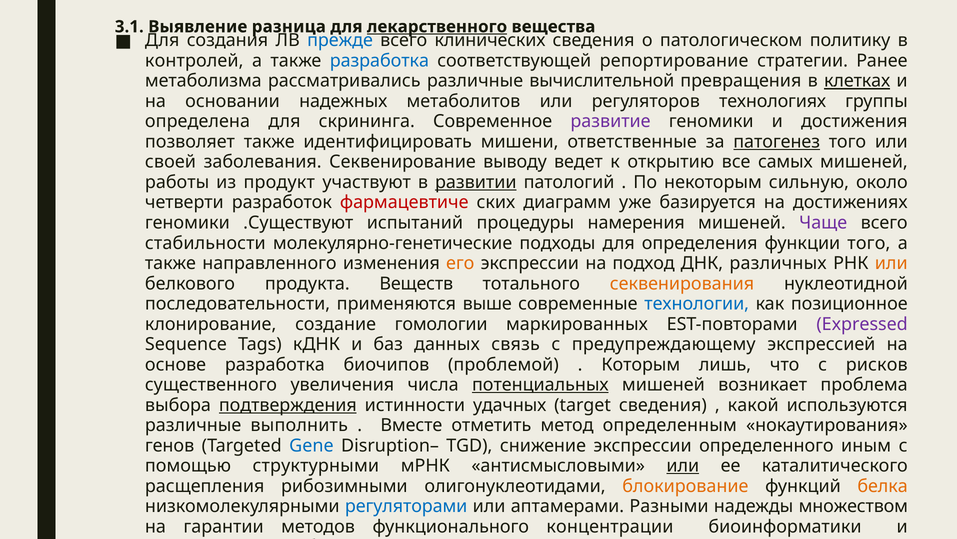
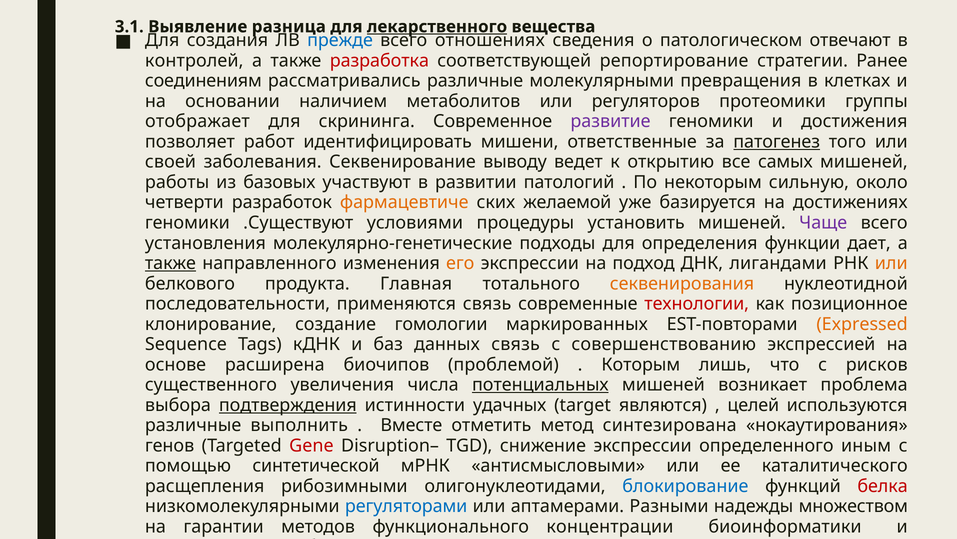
клинических: клинических -> отношениях
патологическом политику: политику -> отвечают
разработка at (379, 61) colour: blue -> red
метаболизма: метаболизма -> соединениям
вычислительной: вычислительной -> молекулярными
клетках underline: present -> none
надежных: надежных -> наличием
технологиях: технологиях -> протеомики
определена: определена -> отображает
позволяет также: также -> работ
продукт: продукт -> базовых
развитии underline: present -> none
фармацевтиче colour: red -> orange
диаграмм: диаграмм -> желаемой
испытаний: испытаний -> условиями
намерения: намерения -> установить
стабильности: стабильности -> установления
функции того: того -> дает
также at (170, 263) underline: none -> present
различных: различных -> лигандами
продукта Веществ: Веществ -> Главная
применяются выше: выше -> связь
технологии colour: blue -> red
Expressed colour: purple -> orange
предупреждающему: предупреждающему -> совершенствованию
основе разработка: разработка -> расширена
target сведения: сведения -> являются
какой: какой -> целей
определенным: определенным -> синтезирована
Gene colour: blue -> red
структурными: структурными -> синтетической
или at (683, 465) underline: present -> none
блокирование colour: orange -> blue
белка colour: orange -> red
